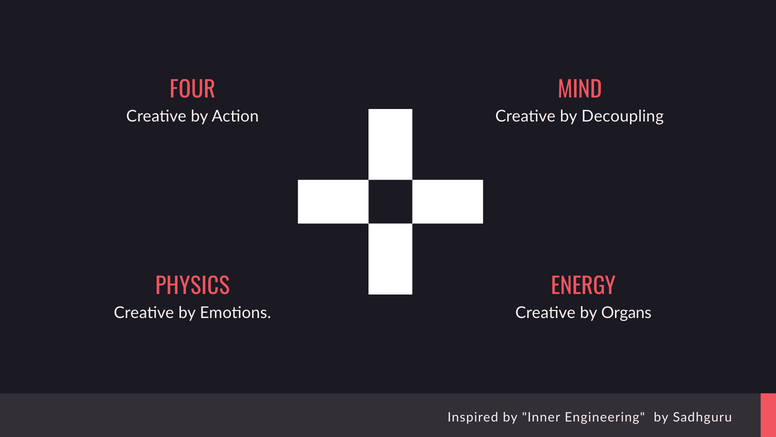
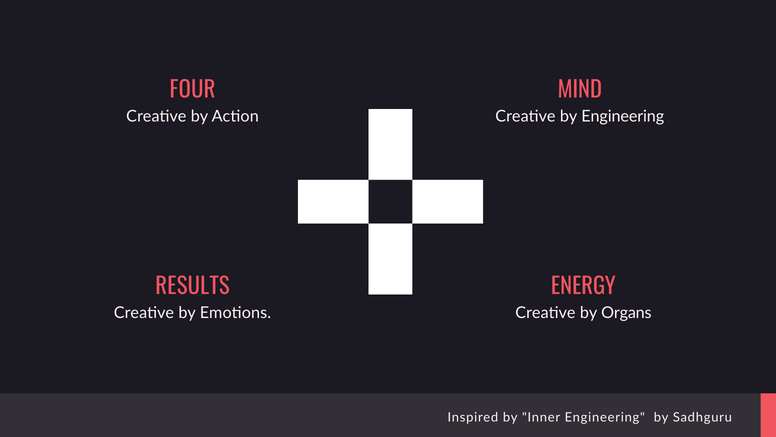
by Decoupling: Decoupling -> Engineering
PHYSICS: PHYSICS -> RESULTS
